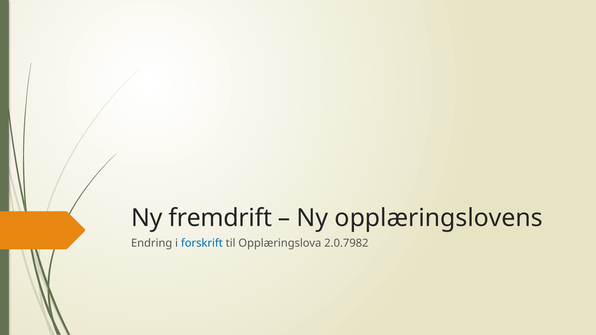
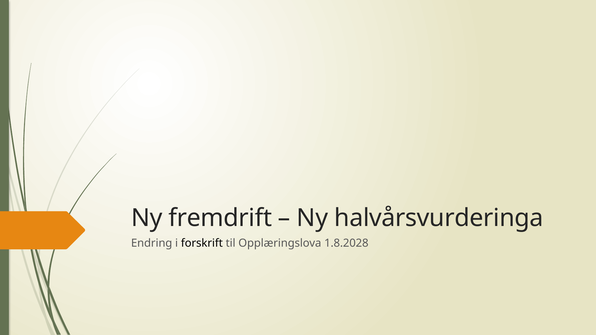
opplæringslovens: opplæringslovens -> halvårsvurderinga
forskrift colour: blue -> black
2.0.7982: 2.0.7982 -> 1.8.2028
